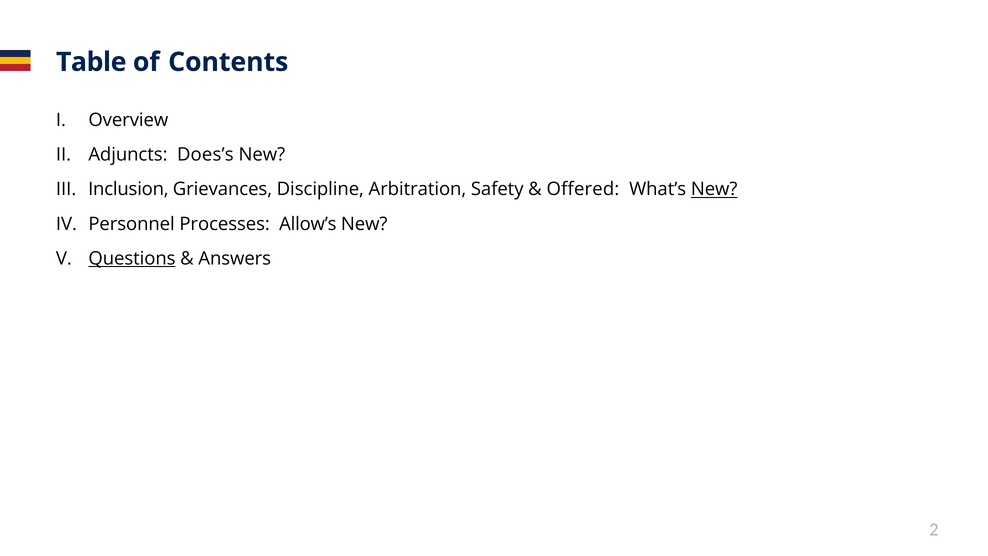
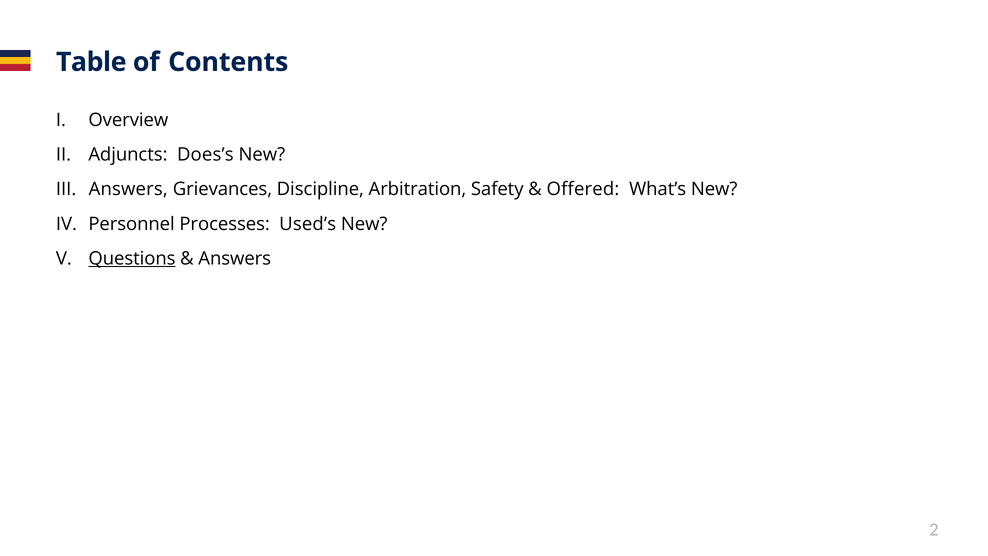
Inclusion at (128, 189): Inclusion -> Answers
New at (714, 189) underline: present -> none
Allow’s: Allow’s -> Used’s
